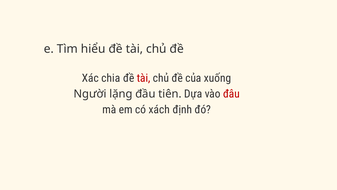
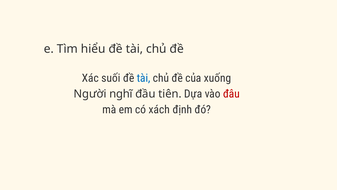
chia: chia -> suối
tài at (144, 78) colour: red -> blue
lặng: lặng -> nghĩ
